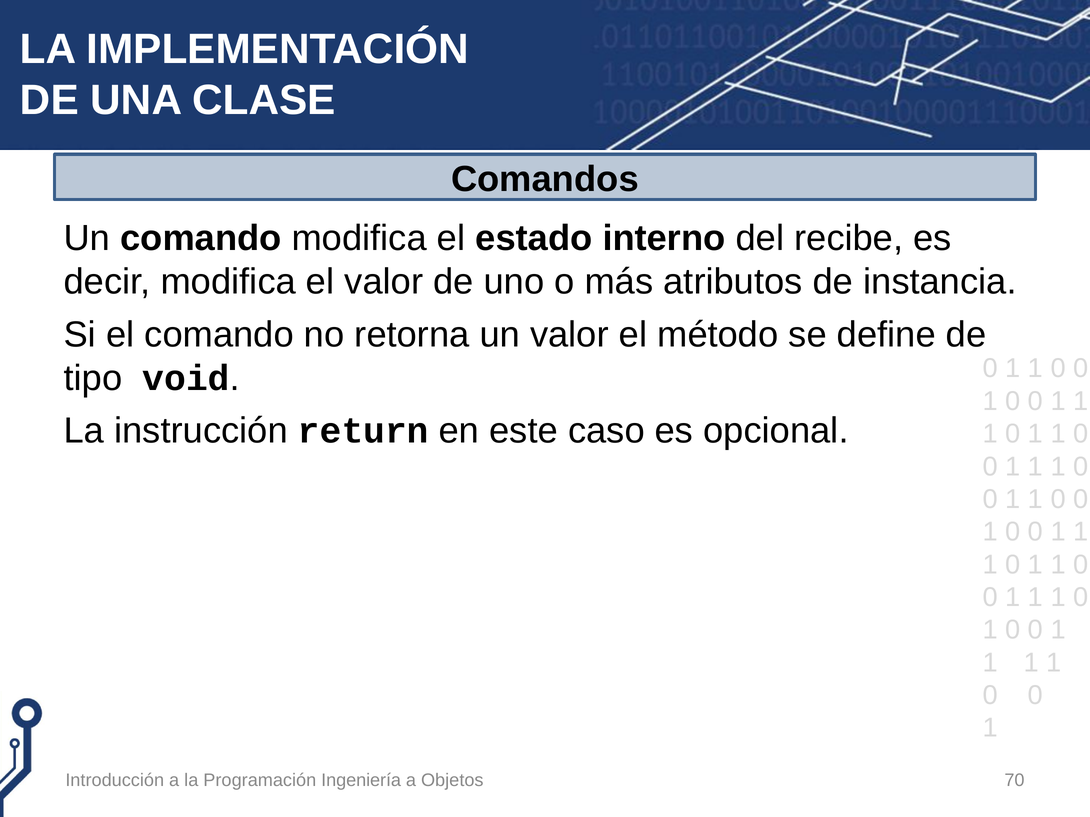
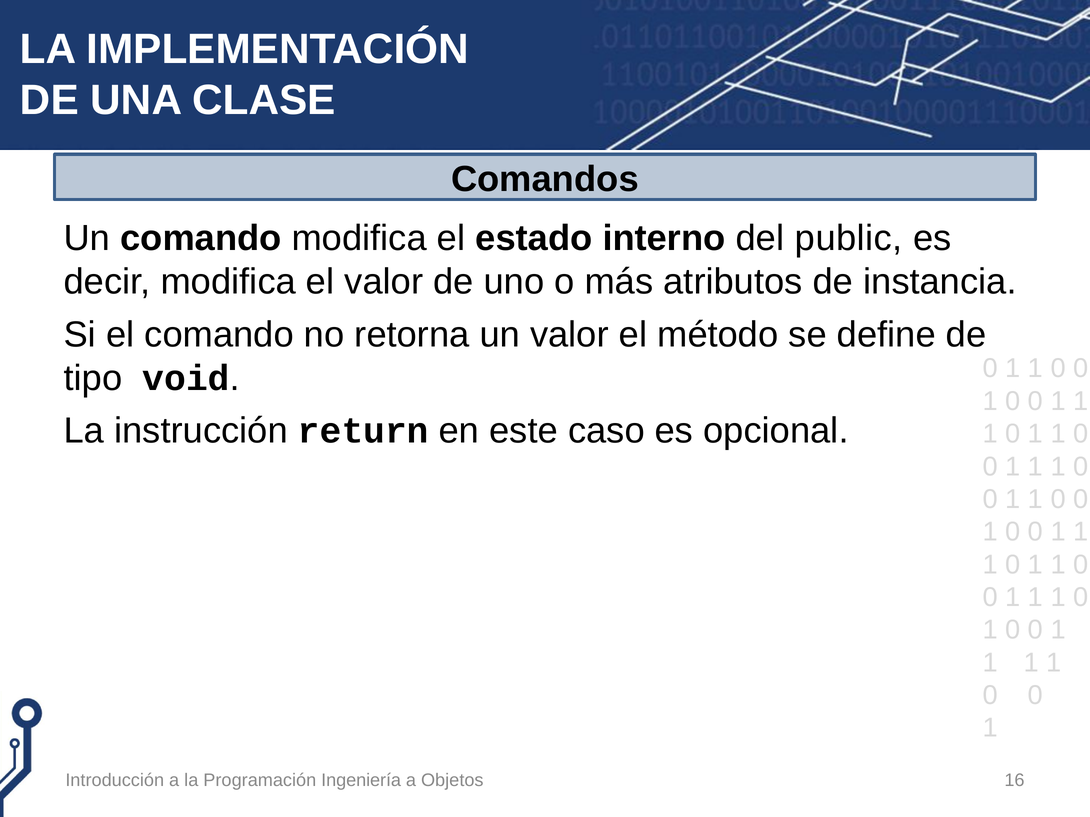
recibe: recibe -> public
70: 70 -> 16
